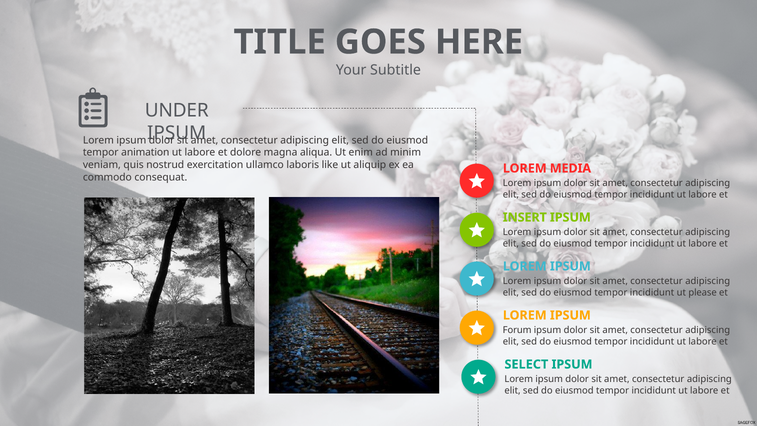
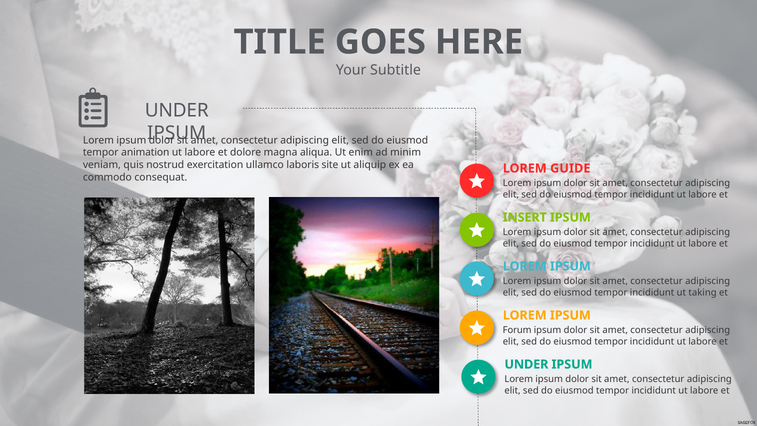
like: like -> site
MEDIA: MEDIA -> GUIDE
please: please -> taking
SELECT at (526, 364): SELECT -> UNDER
